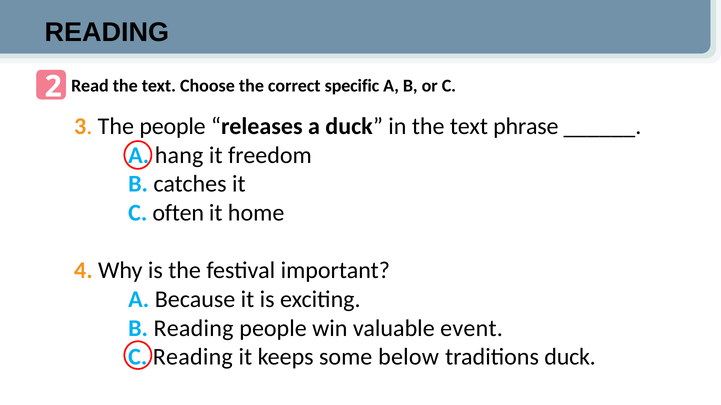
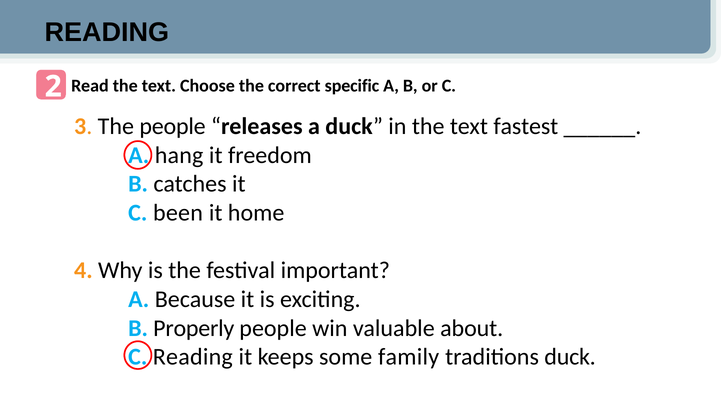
phrase: phrase -> fastest
often: often -> been
B Reading: Reading -> Properly
event: event -> about
below: below -> family
